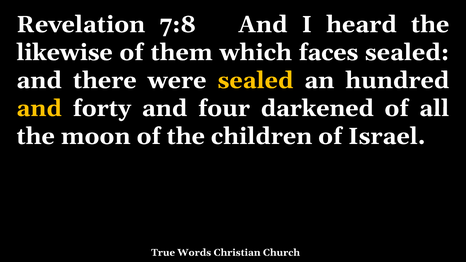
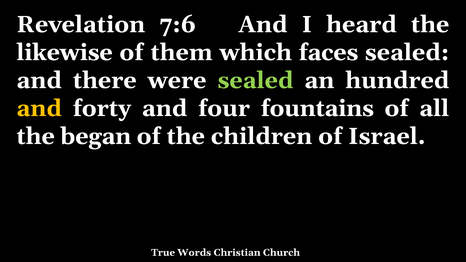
7:8: 7:8 -> 7:6
sealed at (255, 80) colour: yellow -> light green
darkened: darkened -> fountains
moon: moon -> began
